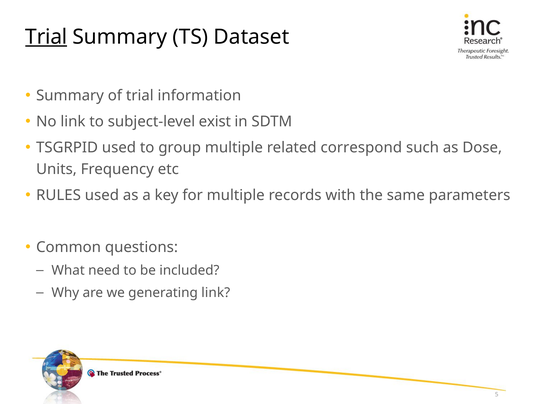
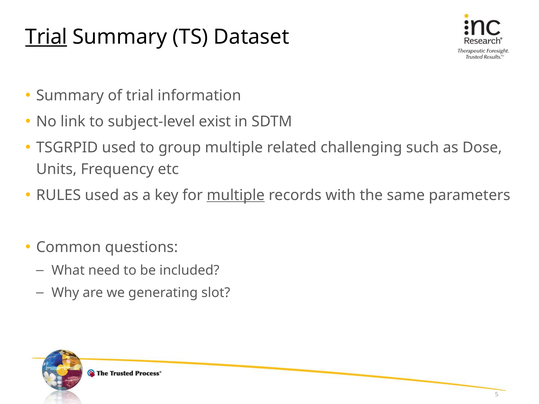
correspond: correspond -> challenging
multiple at (236, 195) underline: none -> present
generating link: link -> slot
